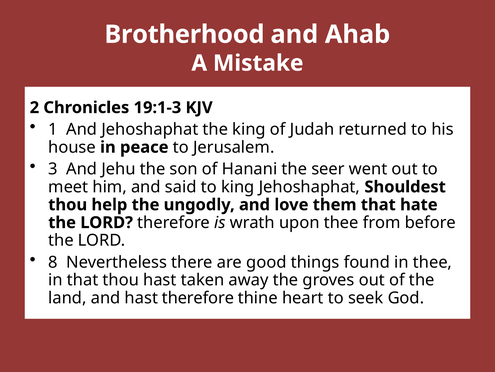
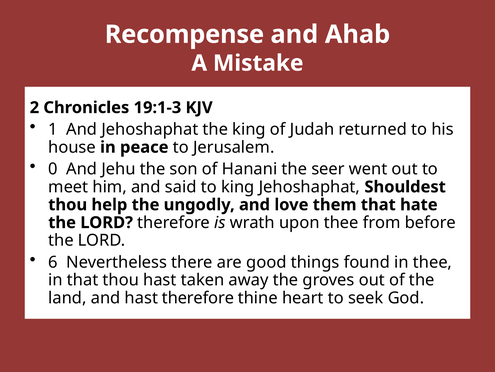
Brotherhood: Brotherhood -> Recompense
3: 3 -> 0
8: 8 -> 6
